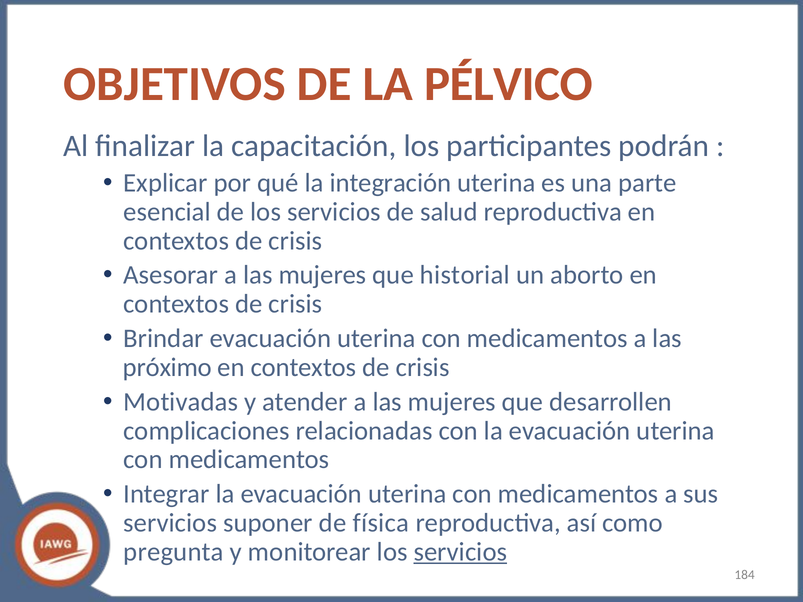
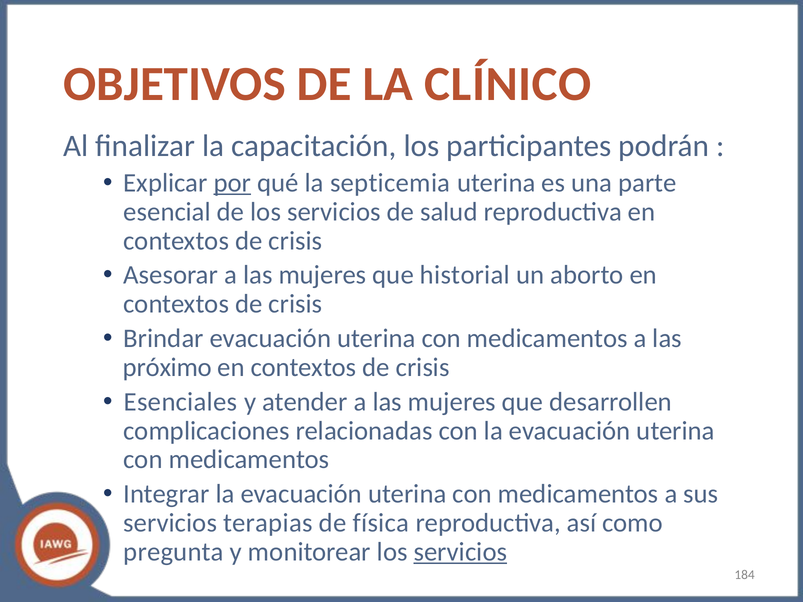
PÉLVICO: PÉLVICO -> CLÍNICO
por underline: none -> present
integración: integración -> septicemia
Motivadas: Motivadas -> Esenciales
suponer: suponer -> terapias
